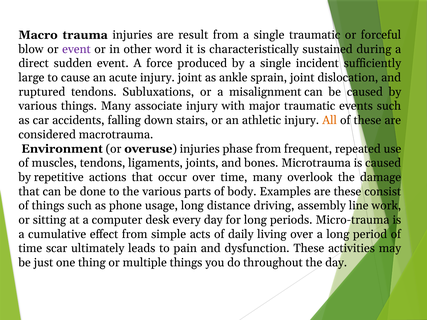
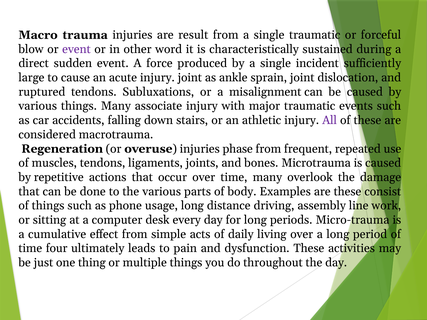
All colour: orange -> purple
Environment: Environment -> Regeneration
scar: scar -> four
